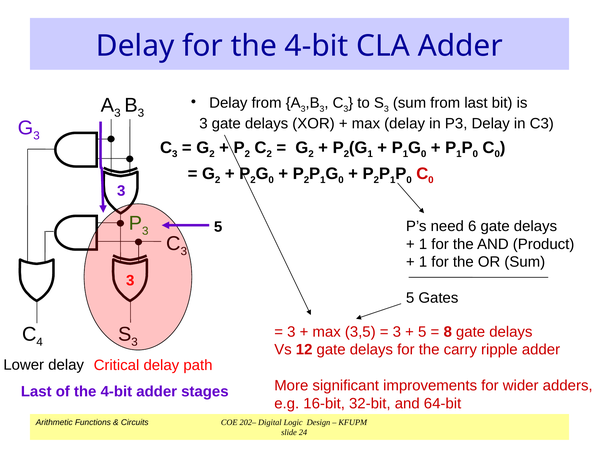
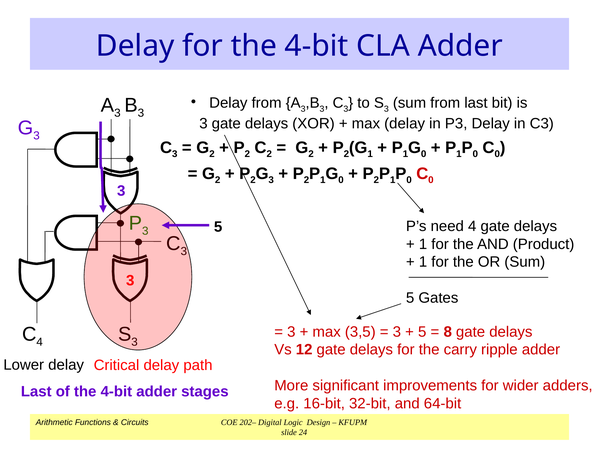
0 at (271, 180): 0 -> 3
need 6: 6 -> 4
